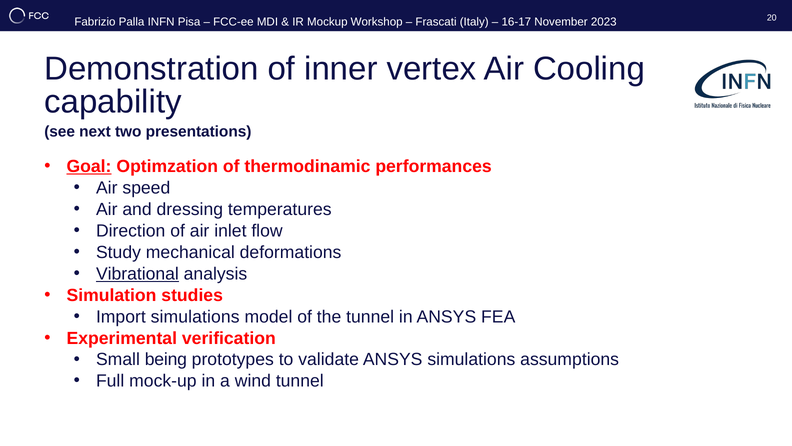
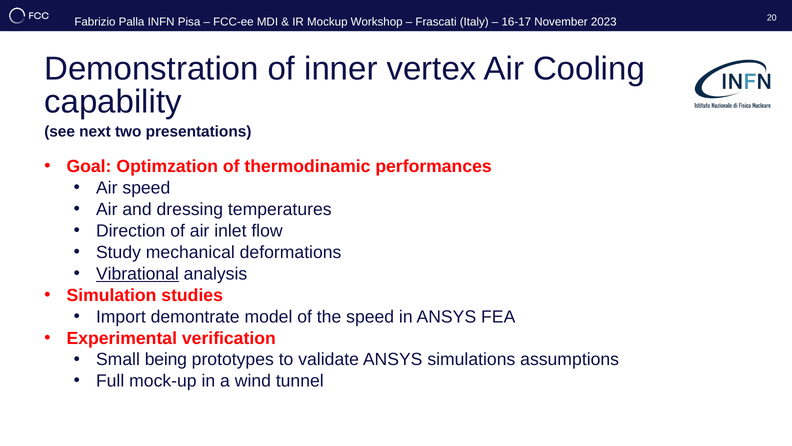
Goal underline: present -> none
Import simulations: simulations -> demontrate
the tunnel: tunnel -> speed
